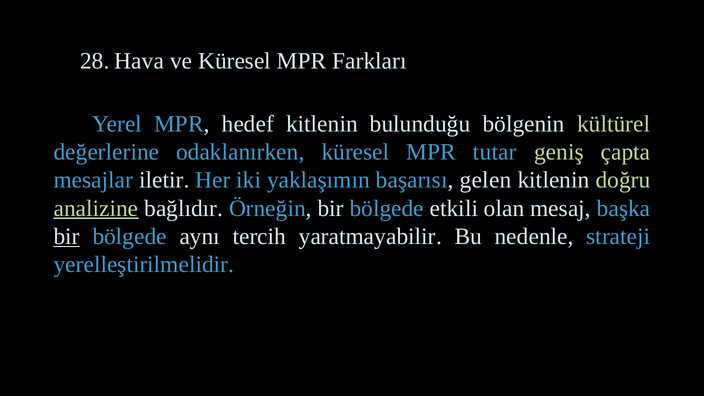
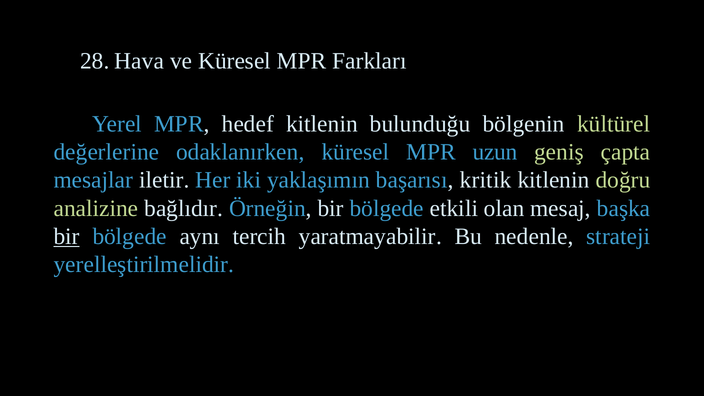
tutar: tutar -> uzun
gelen: gelen -> kritik
analizine underline: present -> none
